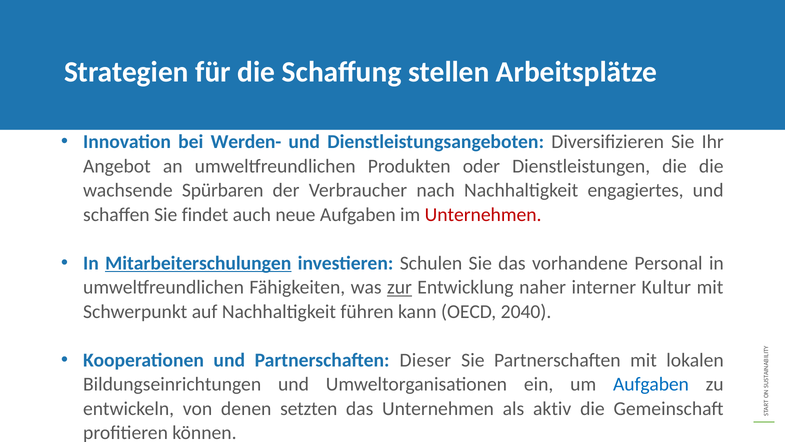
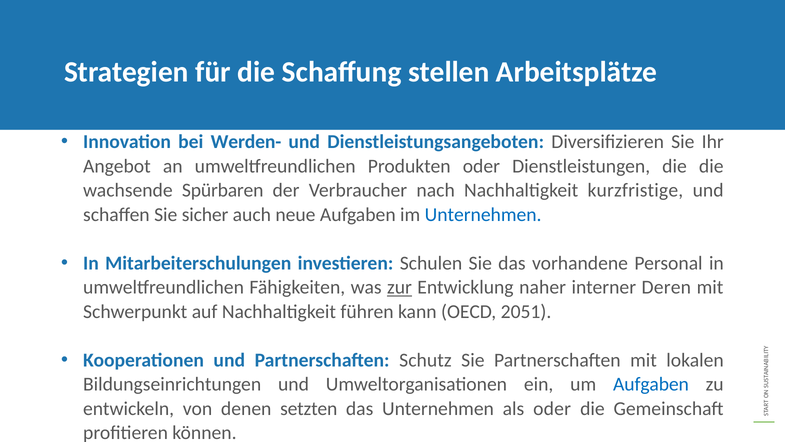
engagiertes: engagiertes -> kurzfristige
findet: findet -> sicher
Unternehmen at (483, 214) colour: red -> blue
Mitarbeiterschulungen underline: present -> none
Kultur: Kultur -> Deren
2040: 2040 -> 2051
Dieser: Dieser -> Schutz
als aktiv: aktiv -> oder
